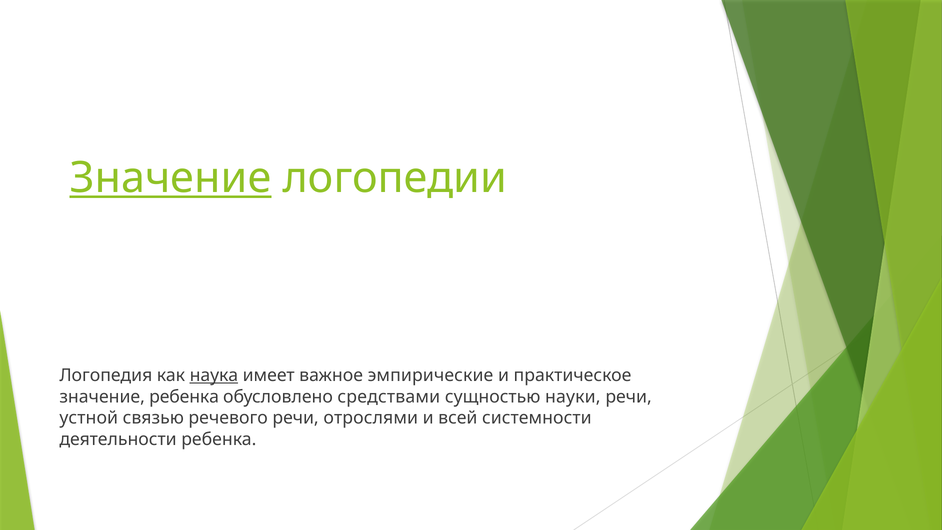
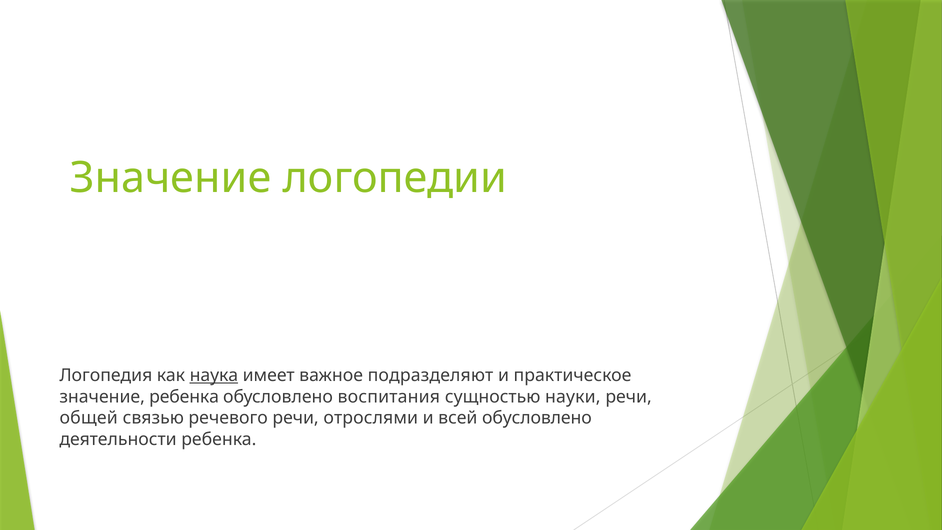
Значение at (170, 178) underline: present -> none
эмпирические: эмпирические -> подразделяют
средствами: средствами -> воспитания
устной: устной -> общей
всей системности: системности -> обусловлено
